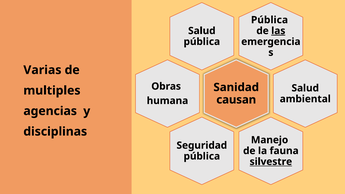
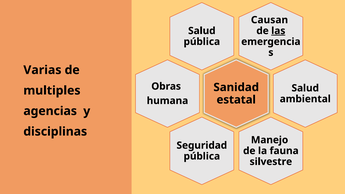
Pública at (270, 20): Pública -> Causan
causan: causan -> estatal
silvestre underline: present -> none
